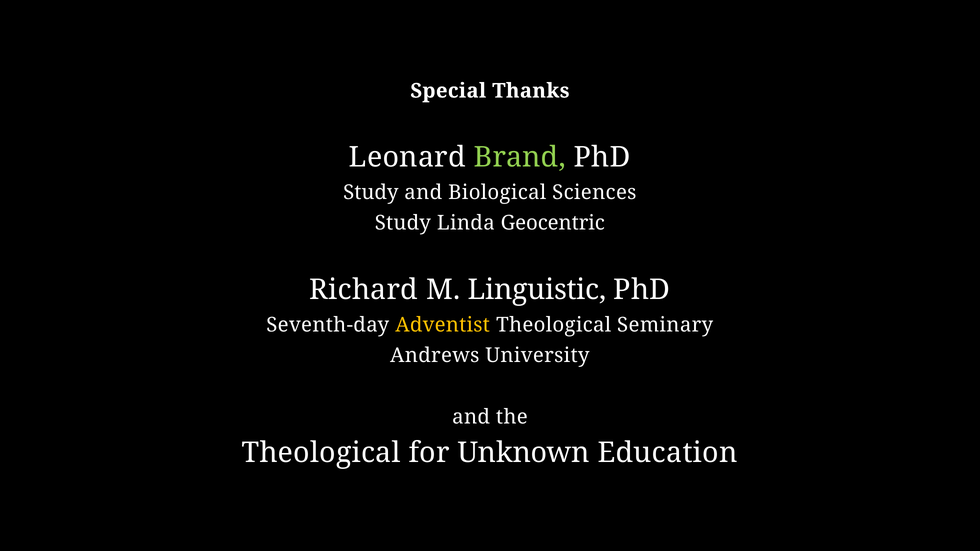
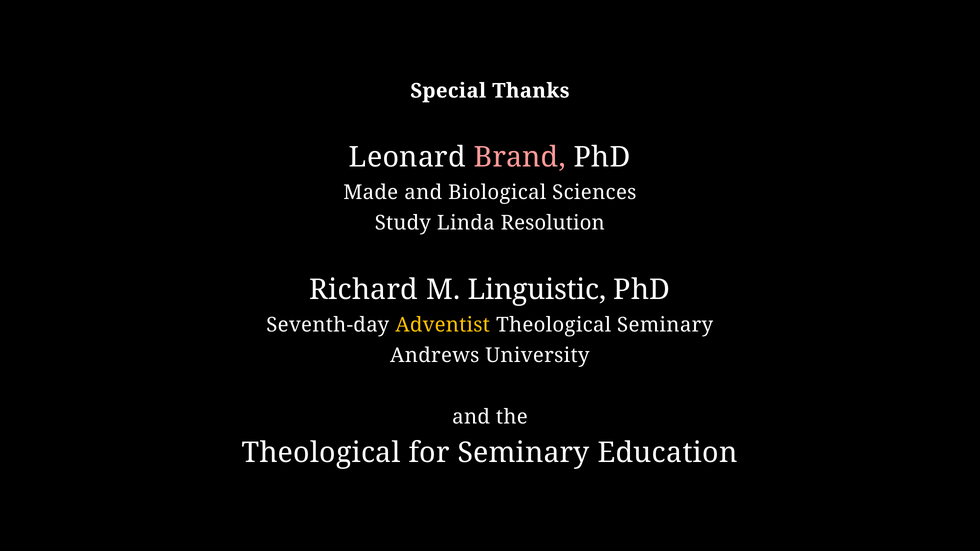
Brand colour: light green -> pink
Study at (371, 193): Study -> Made
Geocentric: Geocentric -> Resolution
for Unknown: Unknown -> Seminary
